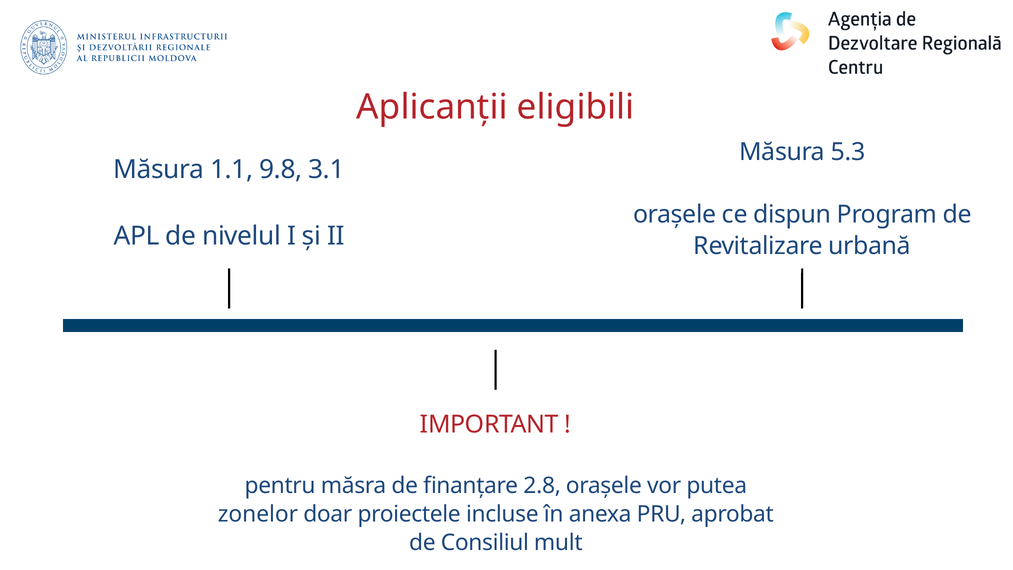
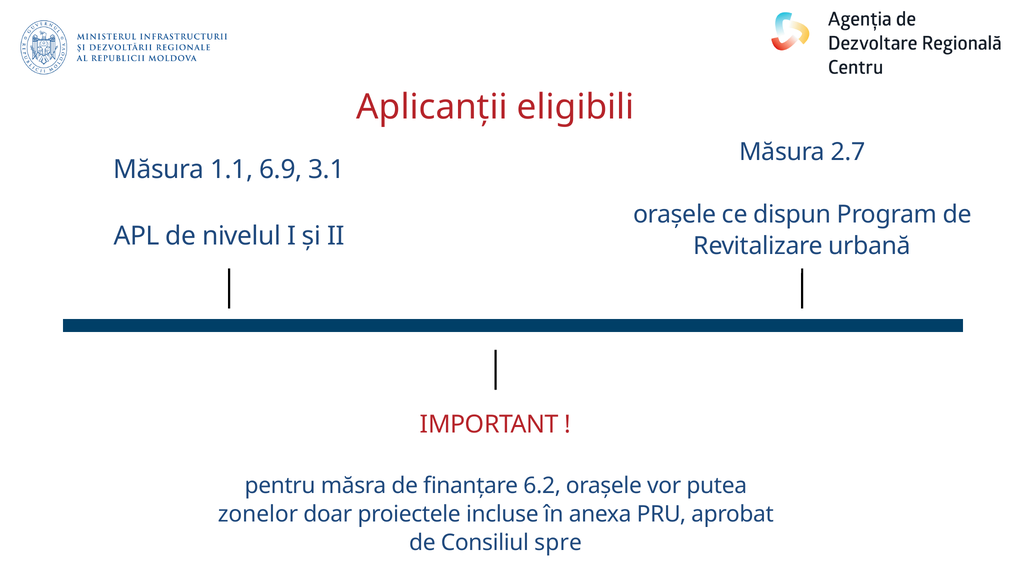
5.3: 5.3 -> 2.7
9.8: 9.8 -> 6.9
2.8: 2.8 -> 6.2
mult: mult -> spre
